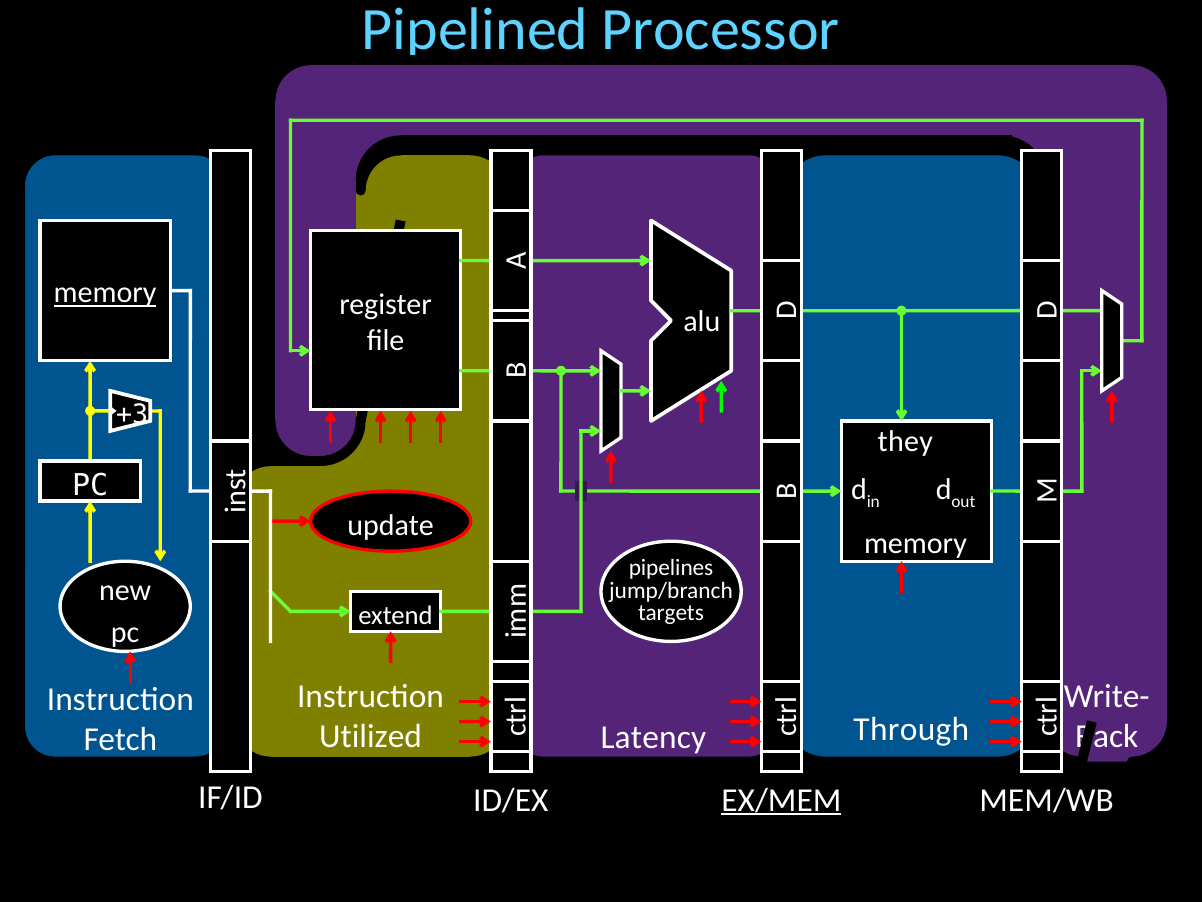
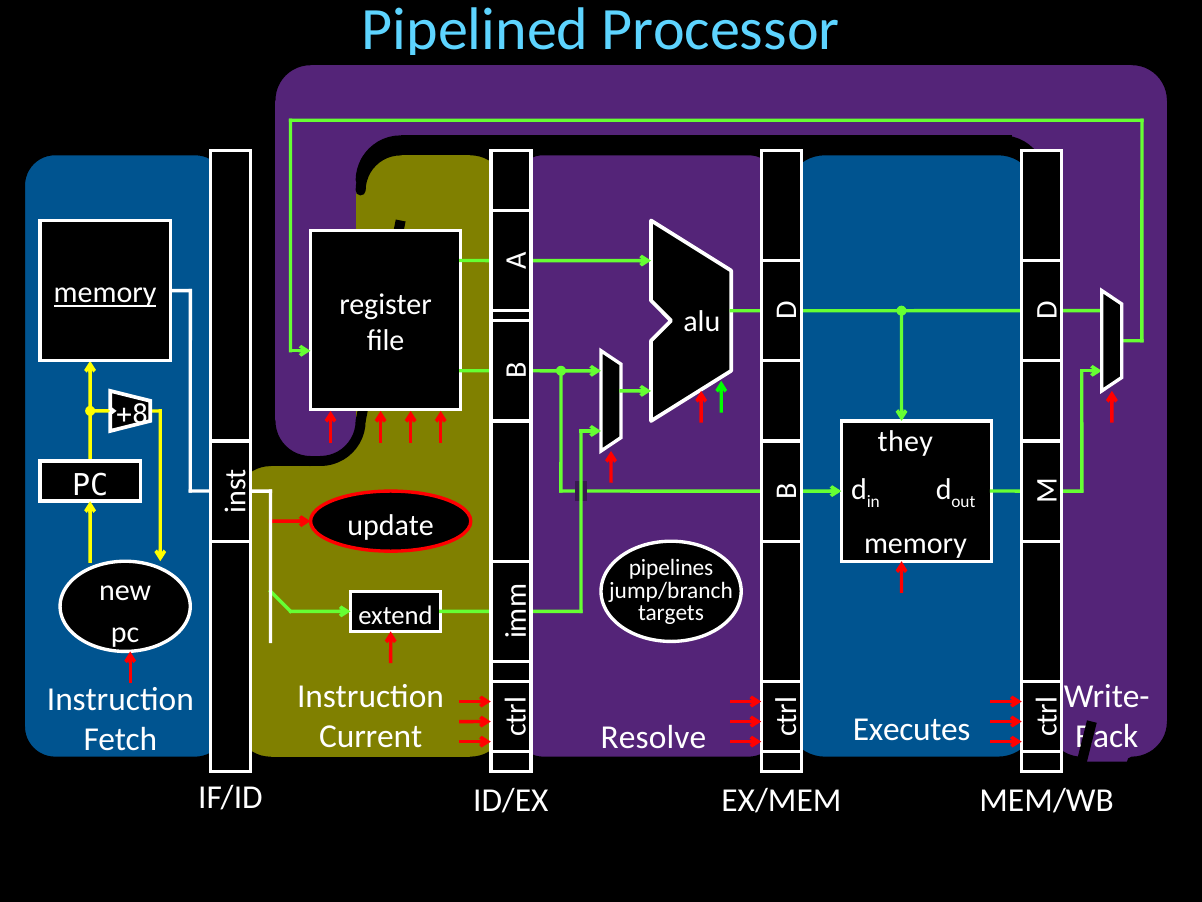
+3: +3 -> +8
Through: Through -> Executes
Utilized: Utilized -> Current
Latency: Latency -> Resolve
EX/MEM underline: present -> none
